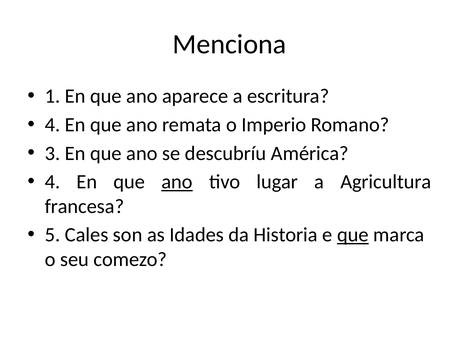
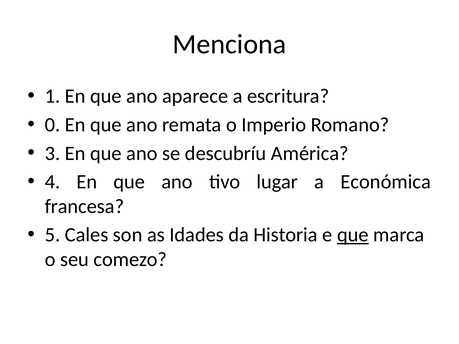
4 at (52, 125): 4 -> 0
ano at (177, 182) underline: present -> none
Agricultura: Agricultura -> Económica
